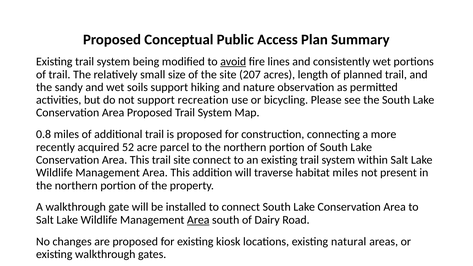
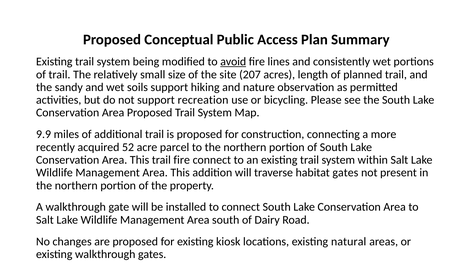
0.8: 0.8 -> 9.9
trail site: site -> fire
habitat miles: miles -> gates
Area at (198, 220) underline: present -> none
